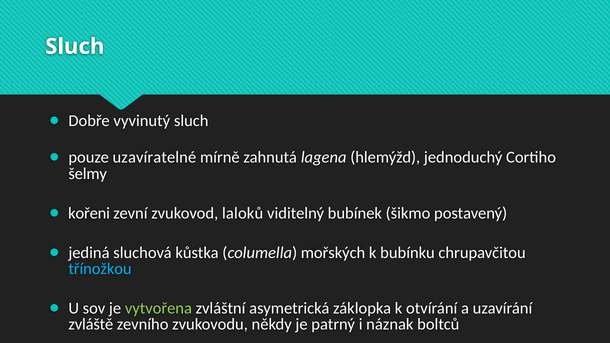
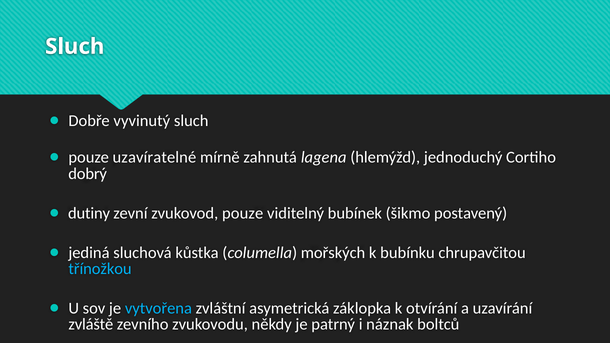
šelmy: šelmy -> dobrý
kořeni: kořeni -> dutiny
zvukovod laloků: laloků -> pouze
vytvořena colour: light green -> light blue
